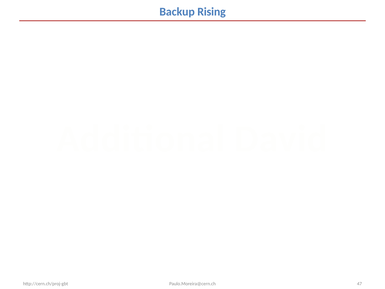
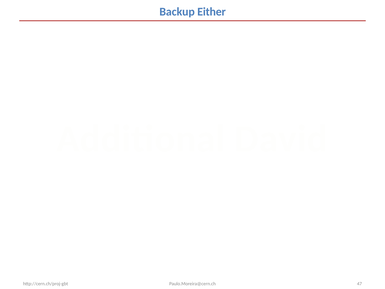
Rising: Rising -> Either
